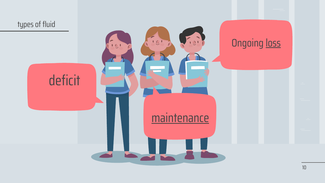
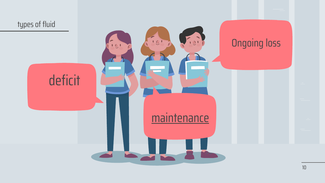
loss underline: present -> none
